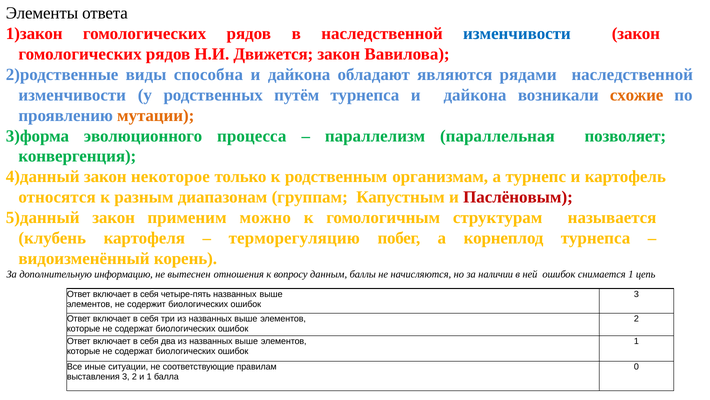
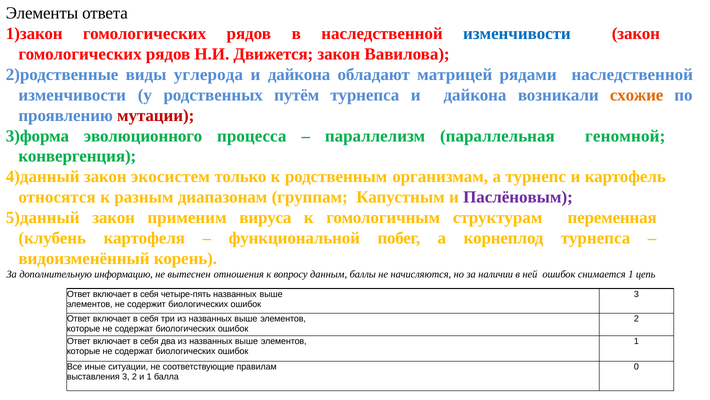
способна: способна -> углерода
являются: являются -> матрицей
мутации colour: orange -> red
позволяет: позволяет -> геномной
некоторое: некоторое -> экосистем
Паслёновым colour: red -> purple
можно: можно -> вируса
называется: называется -> переменная
терморегуляцию: терморегуляцию -> функциональной
